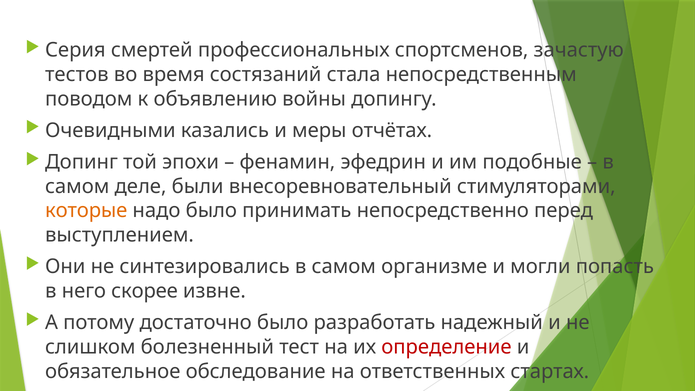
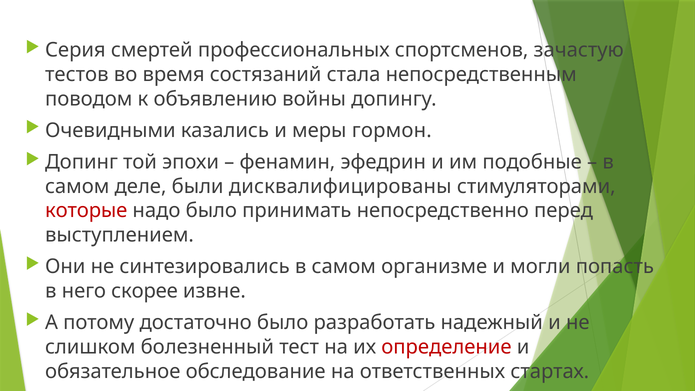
отчётах: отчётах -> гормон
внесоревновательный: внесоревновательный -> дисквалифицированы
которые colour: orange -> red
